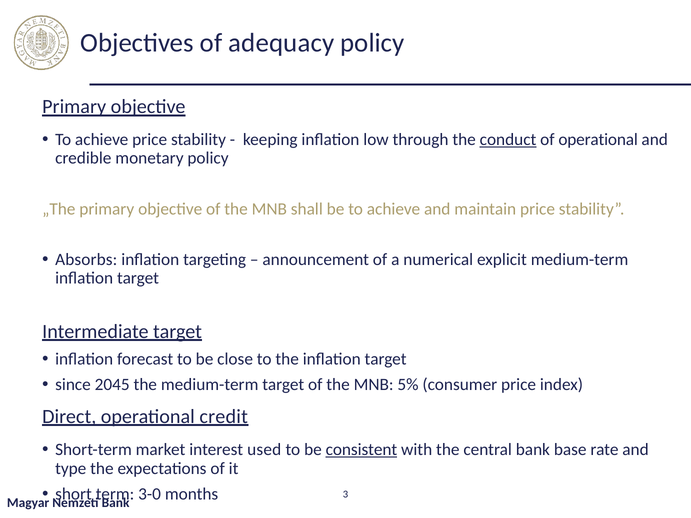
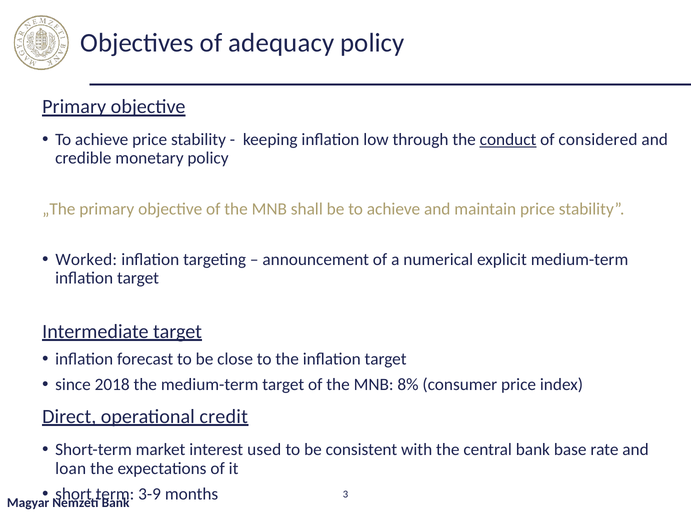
of operational: operational -> considered
Absorbs: Absorbs -> Worked
2045: 2045 -> 2018
5%: 5% -> 8%
consistent underline: present -> none
type: type -> loan
3-0: 3-0 -> 3-9
